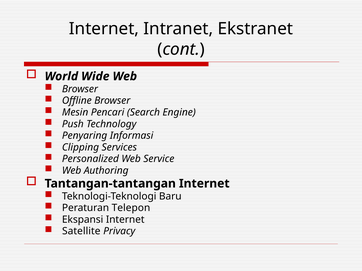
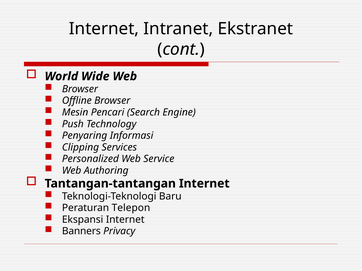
Satellite: Satellite -> Banners
